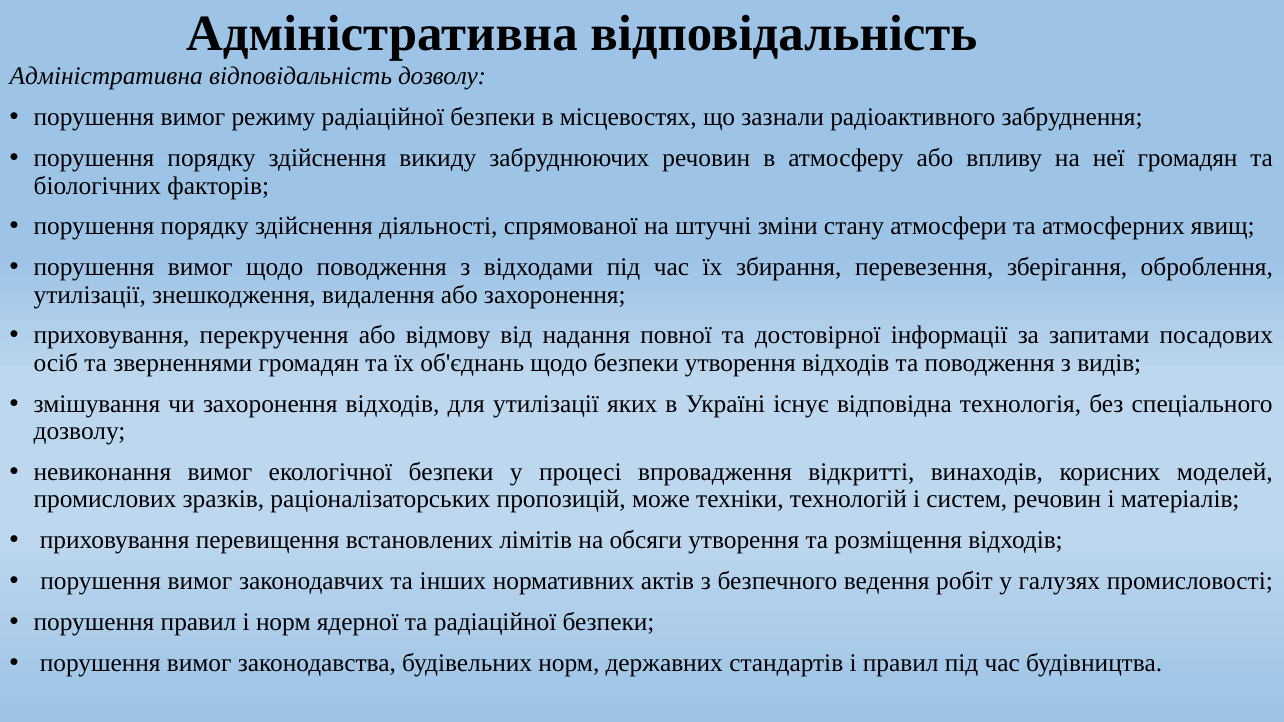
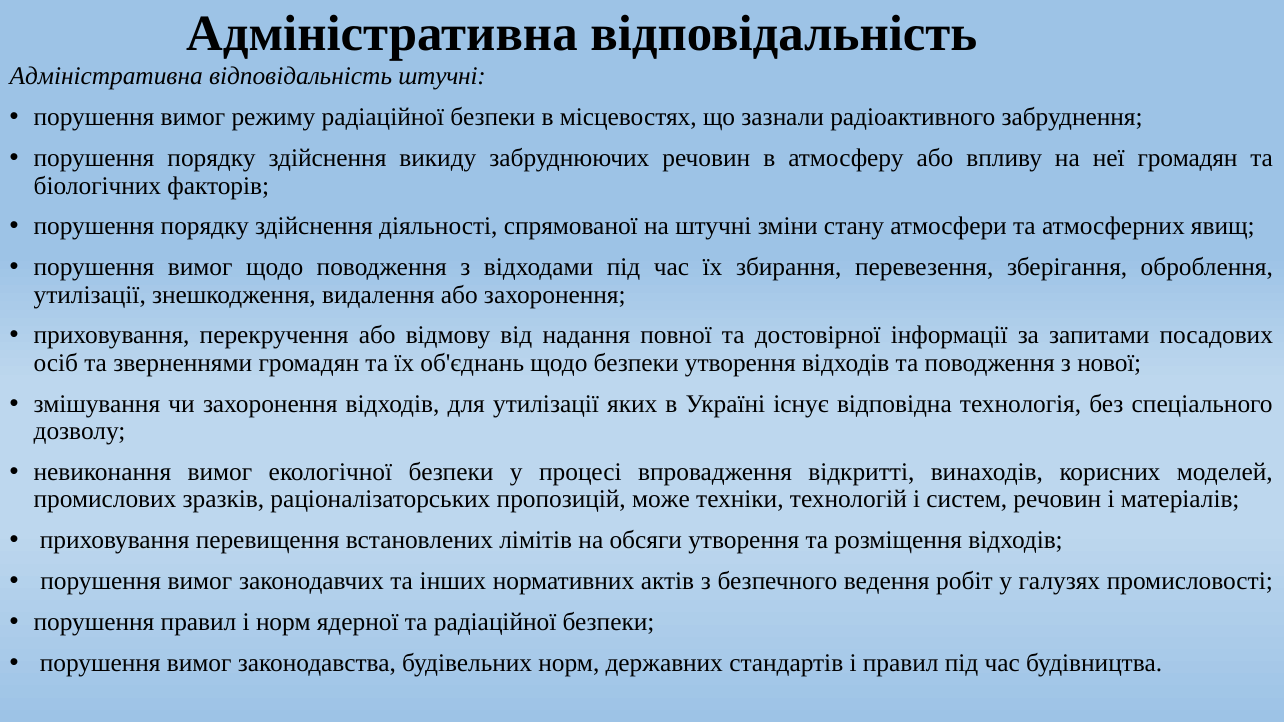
відповідальність дозволу: дозволу -> штучні
видів: видів -> нової
